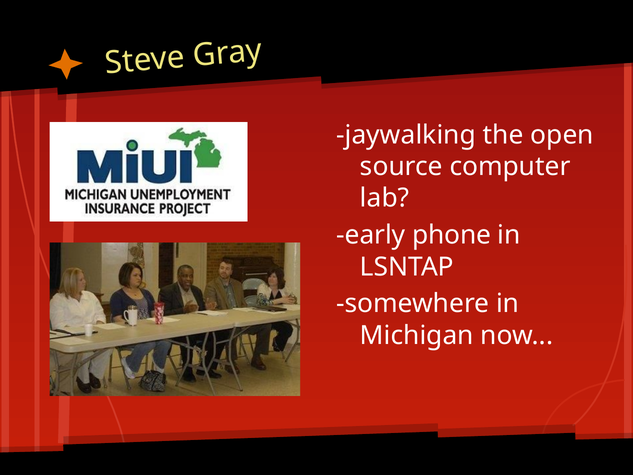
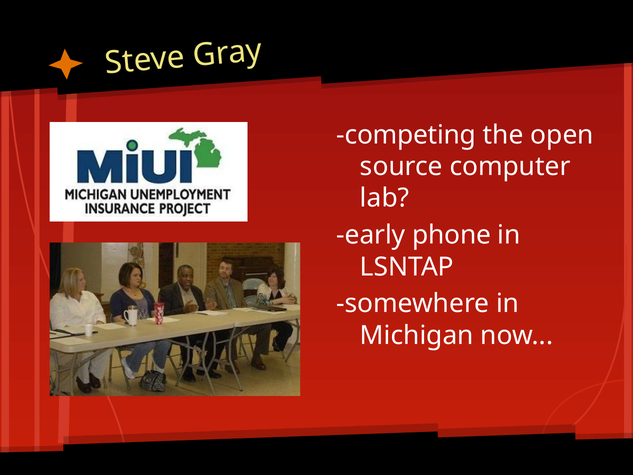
jaywalking: jaywalking -> competing
